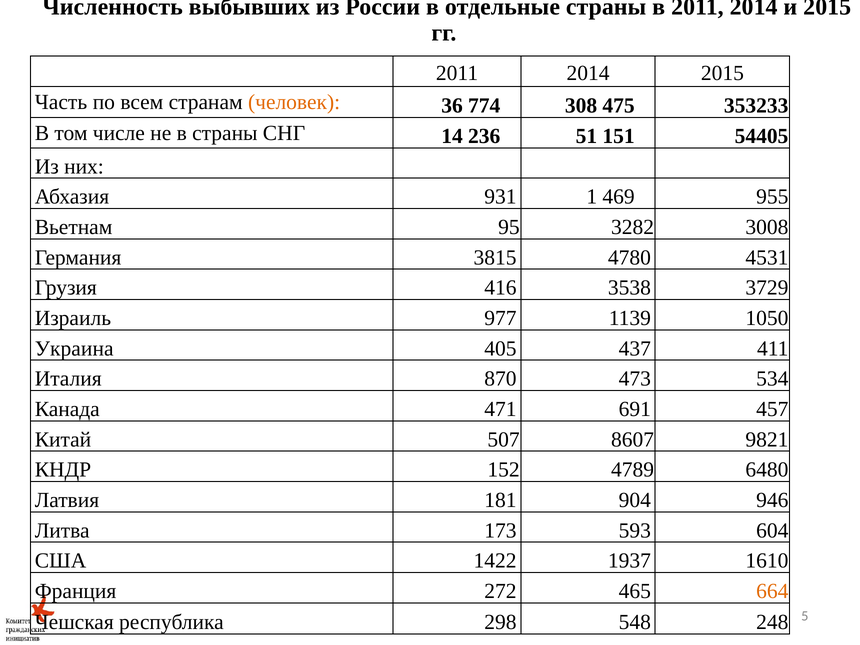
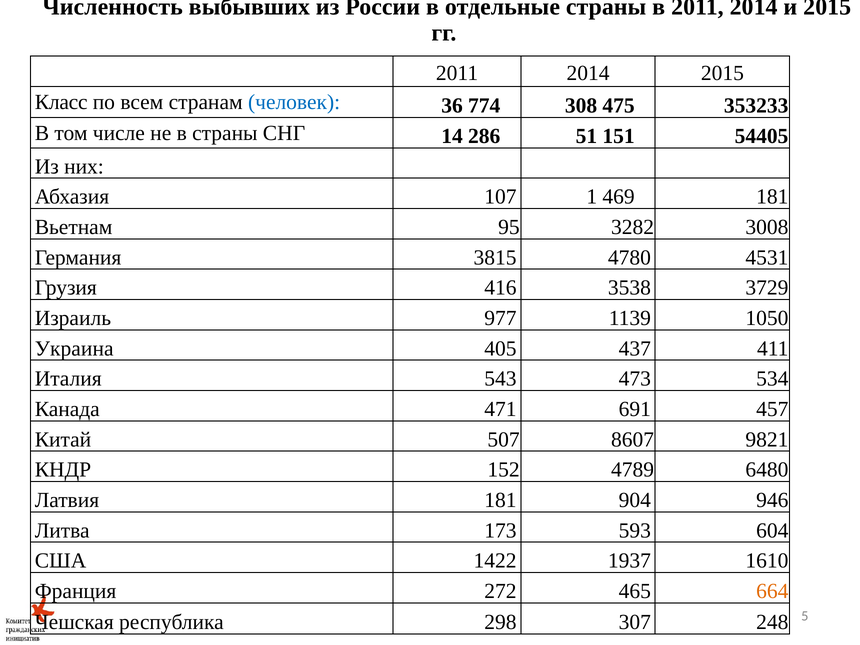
Часть: Часть -> Класс
человек colour: orange -> blue
236: 236 -> 286
931: 931 -> 107
469 955: 955 -> 181
870: 870 -> 543
548: 548 -> 307
